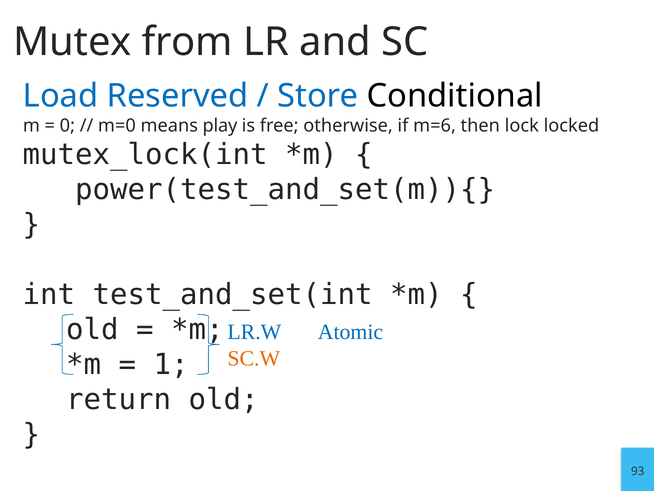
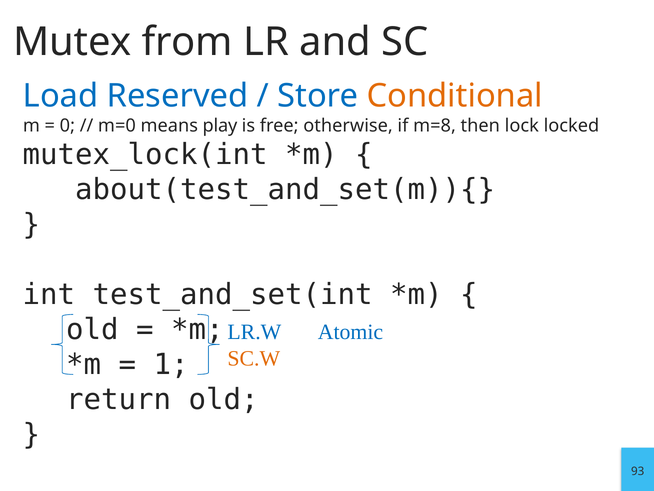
Conditional colour: black -> orange
m=6: m=6 -> m=8
power(test_and_set(m)){: power(test_and_set(m)){ -> about(test_and_set(m)){
